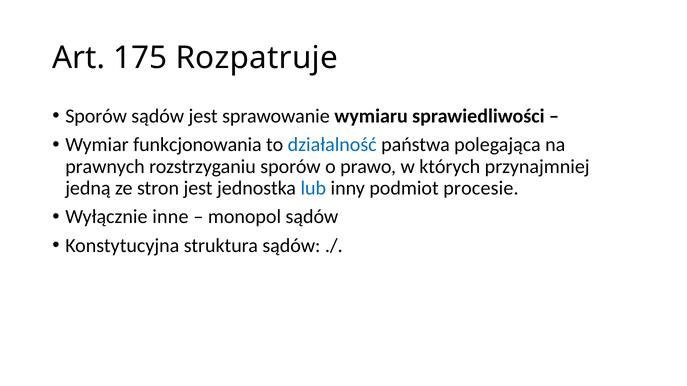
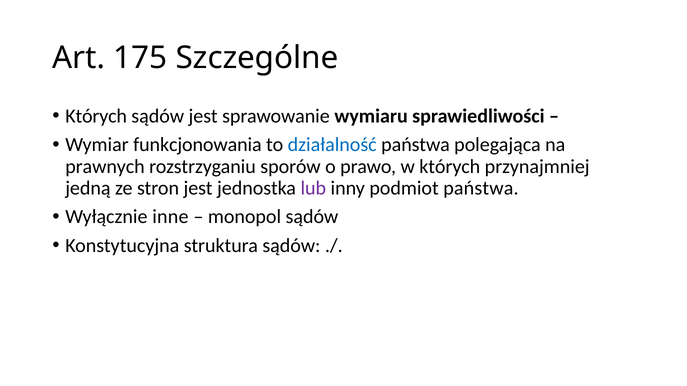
Rozpatruje: Rozpatruje -> Szczególne
Sporów at (96, 116): Sporów -> Których
lub colour: blue -> purple
podmiot procesie: procesie -> państwa
